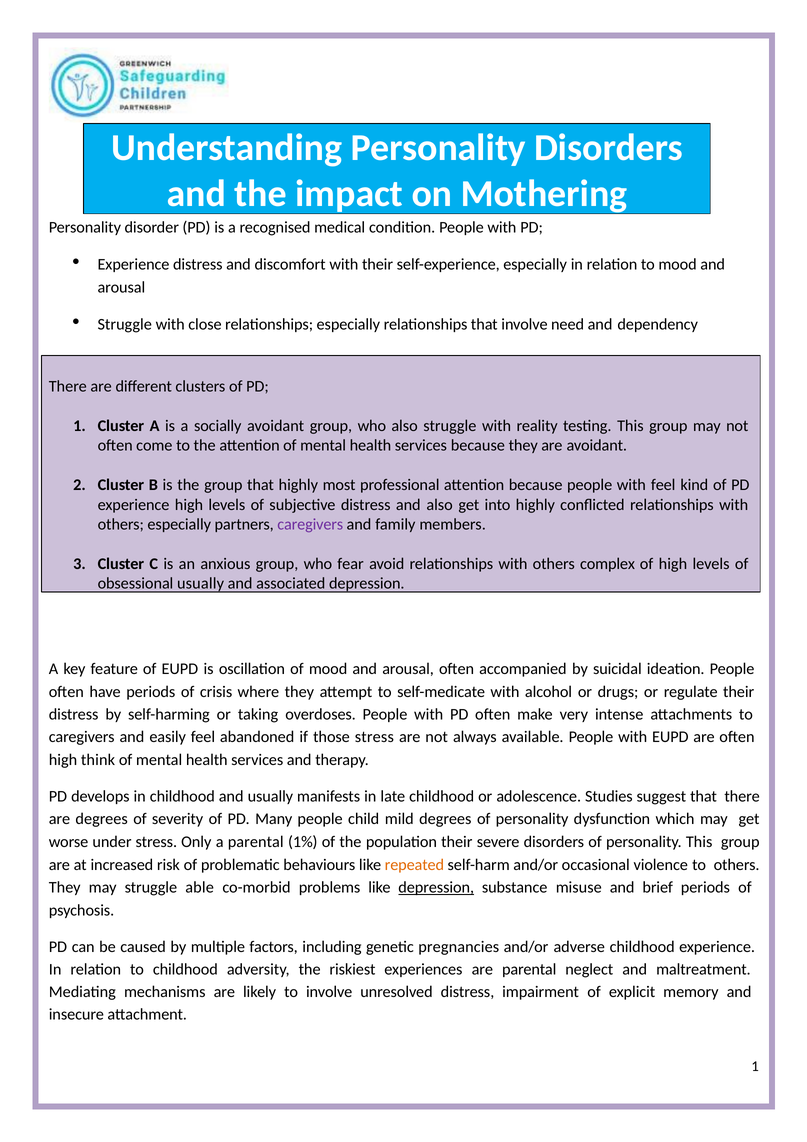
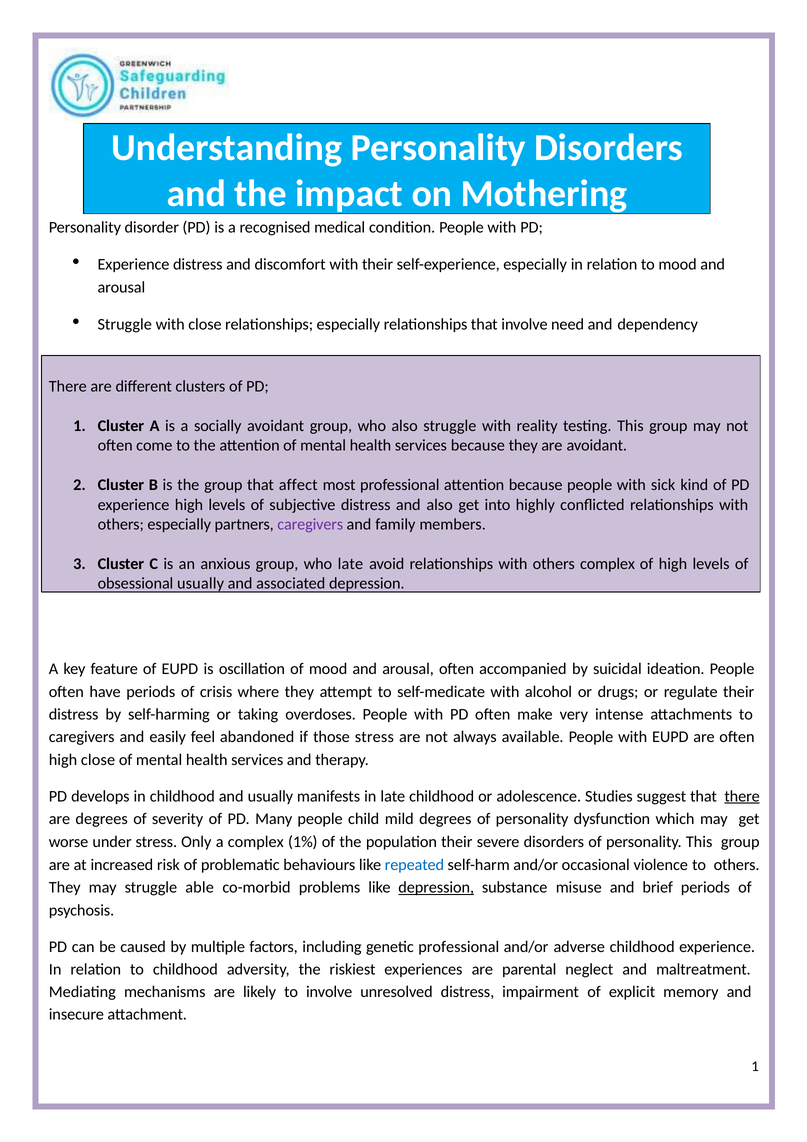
that highly: highly -> affect
with feel: feel -> sick
who fear: fear -> late
high think: think -> close
there at (742, 796) underline: none -> present
a parental: parental -> complex
repeated colour: orange -> blue
genetic pregnancies: pregnancies -> professional
